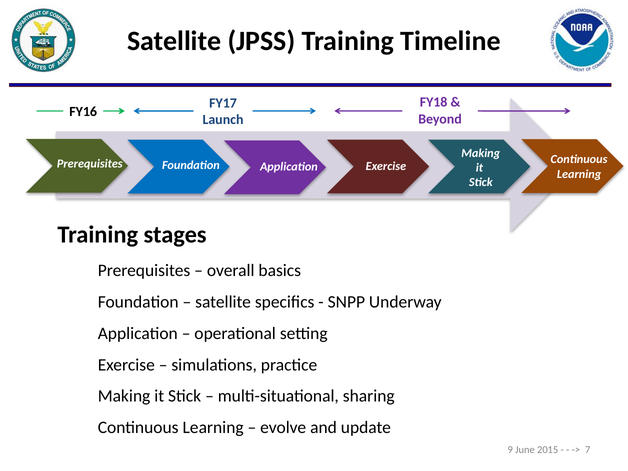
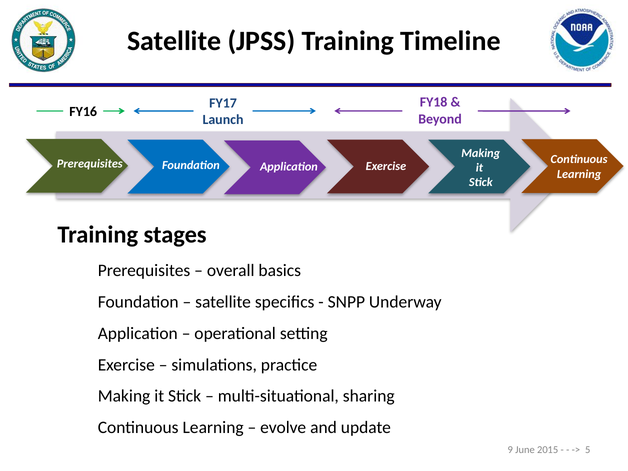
7: 7 -> 5
